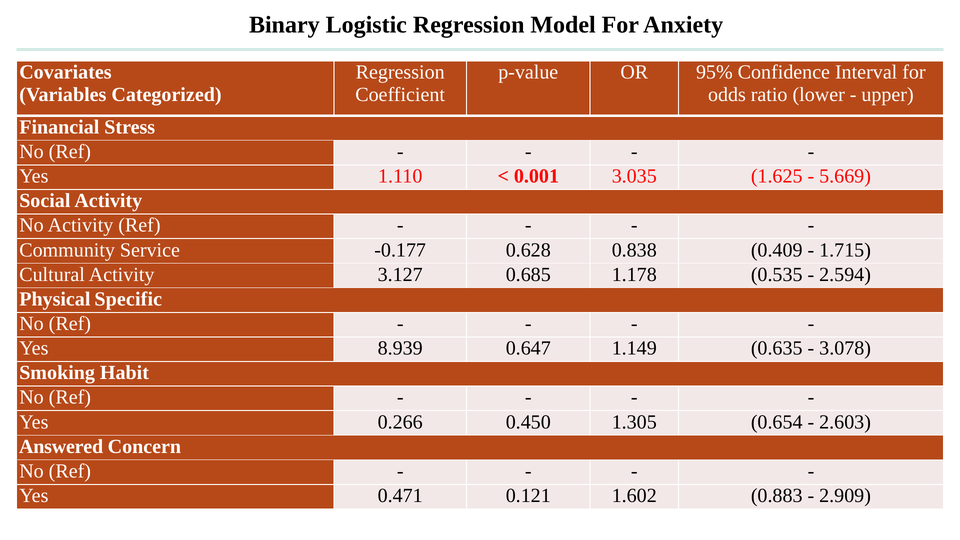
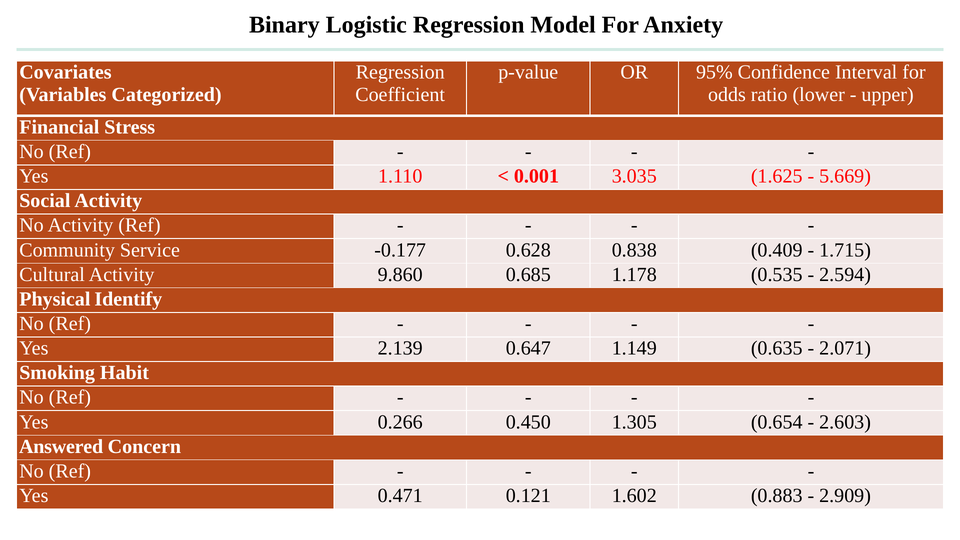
3.127: 3.127 -> 9.860
Specific: Specific -> Identify
8.939: 8.939 -> 2.139
3.078: 3.078 -> 2.071
